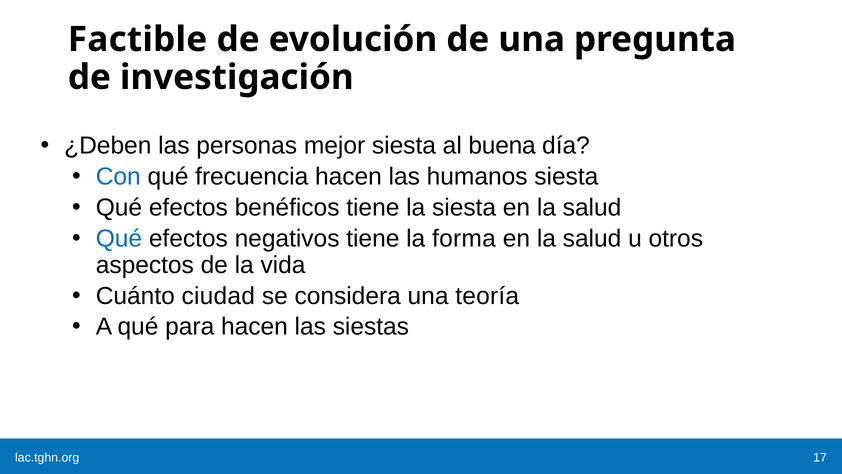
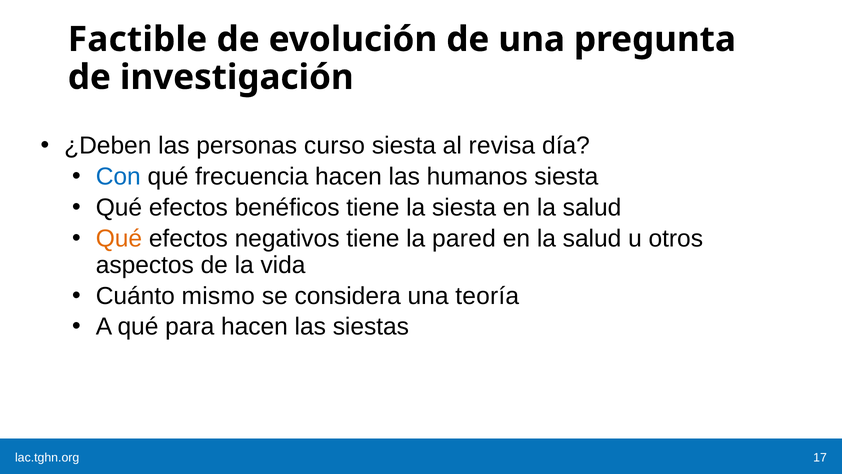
mejor: mejor -> curso
buena: buena -> revisa
Qué at (119, 238) colour: blue -> orange
forma: forma -> pared
ciudad: ciudad -> mismo
